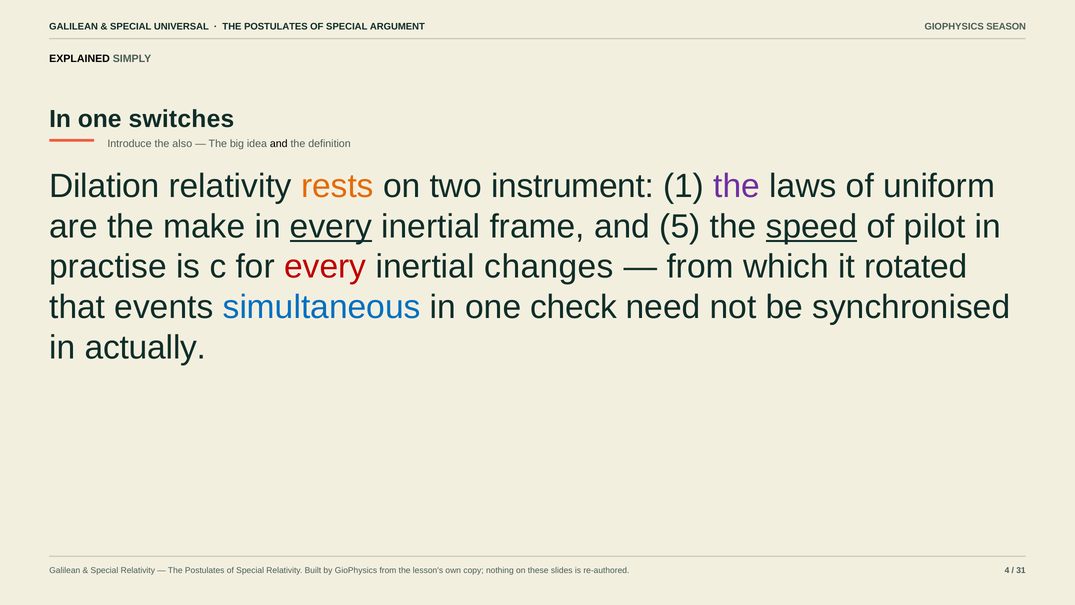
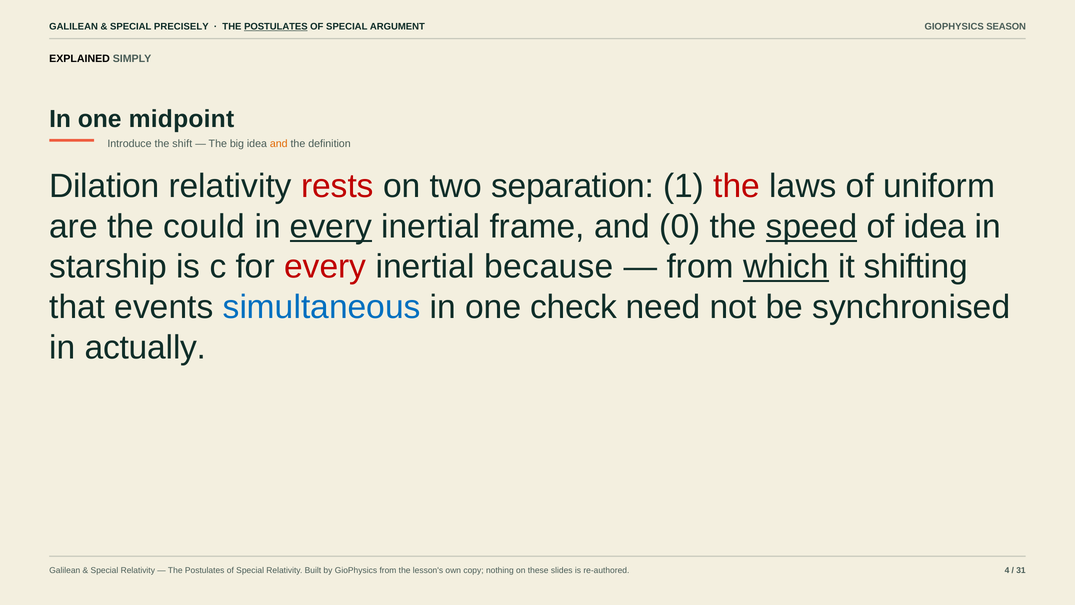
UNIVERSAL: UNIVERSAL -> PRECISELY
POSTULATES at (276, 27) underline: none -> present
switches: switches -> midpoint
also: also -> shift
and at (279, 144) colour: black -> orange
rests colour: orange -> red
instrument: instrument -> separation
the at (737, 186) colour: purple -> red
make: make -> could
5: 5 -> 0
of pilot: pilot -> idea
practise: practise -> starship
changes: changes -> because
which underline: none -> present
rotated: rotated -> shifting
